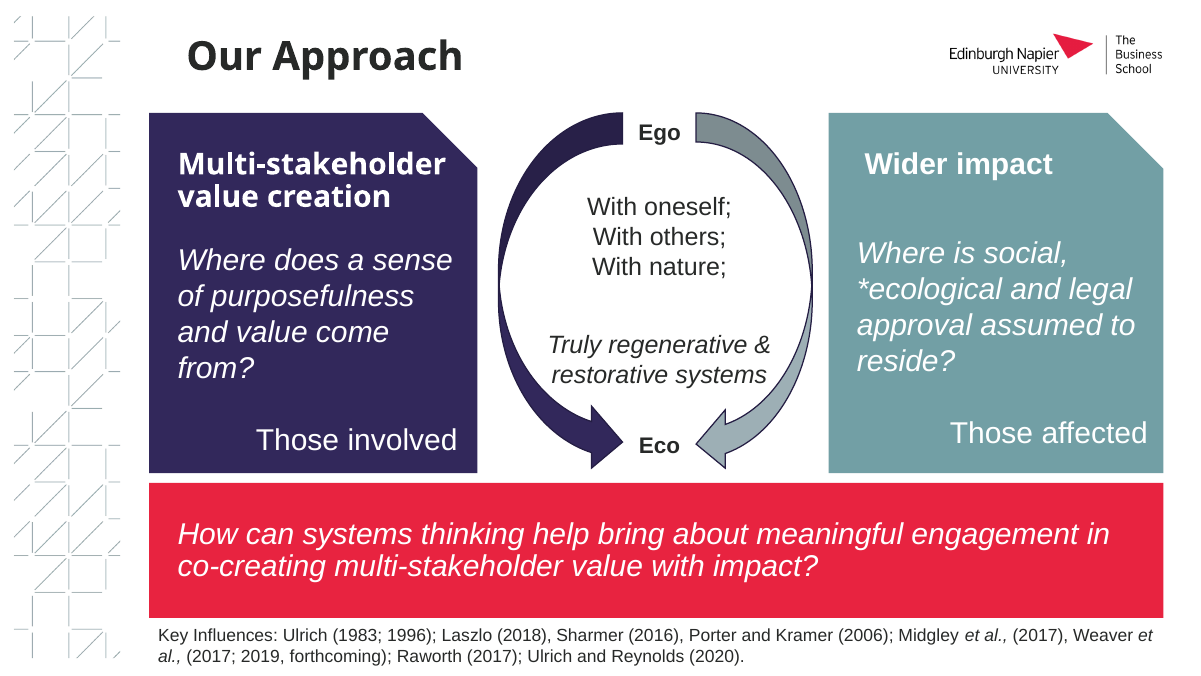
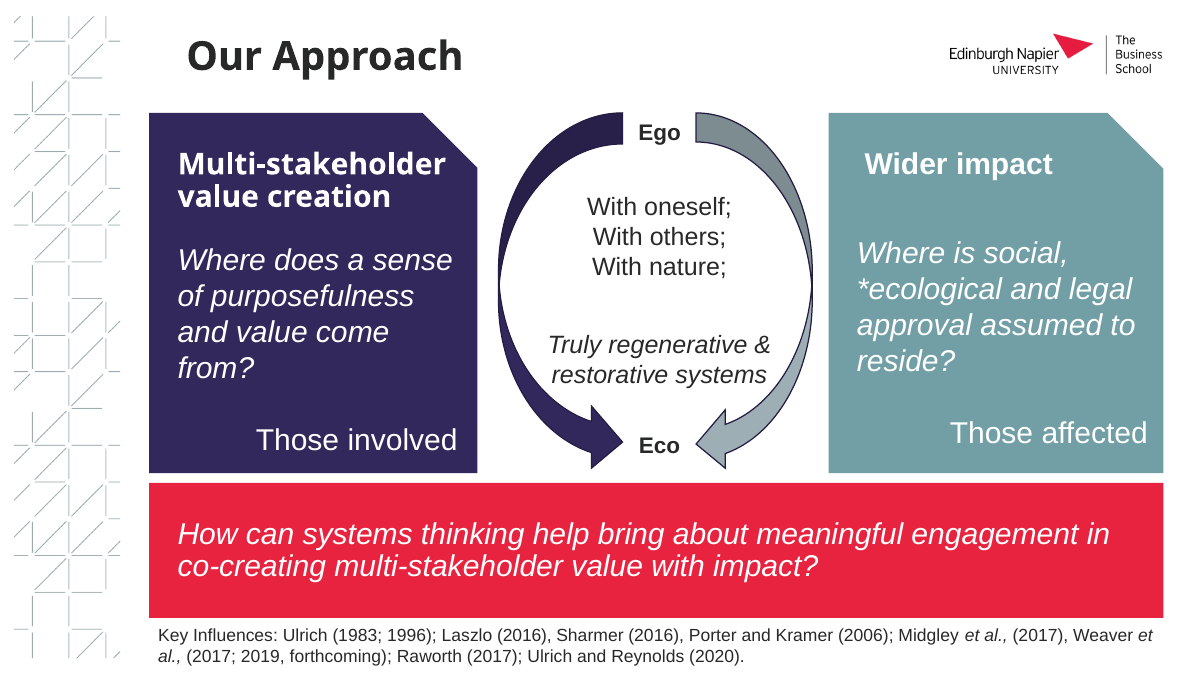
Laszlo 2018: 2018 -> 2016
